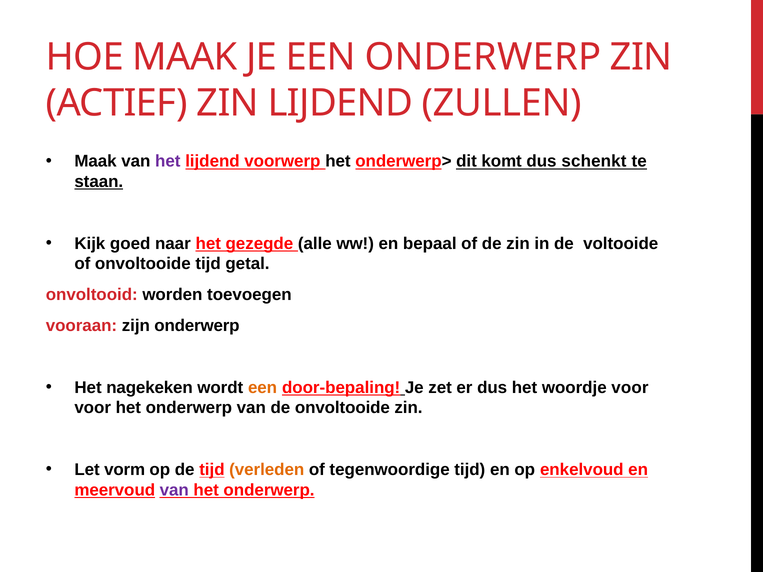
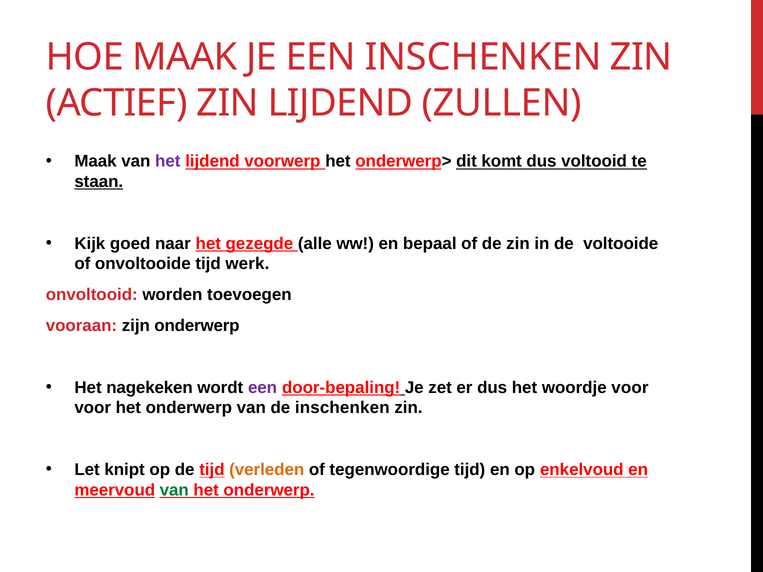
EEN ONDERWERP: ONDERWERP -> INSCHENKEN
schenkt: schenkt -> voltooid
getal: getal -> werk
een at (263, 388) colour: orange -> purple
de onvoltooide: onvoltooide -> inschenken
vorm: vorm -> knipt
van at (174, 490) colour: purple -> green
